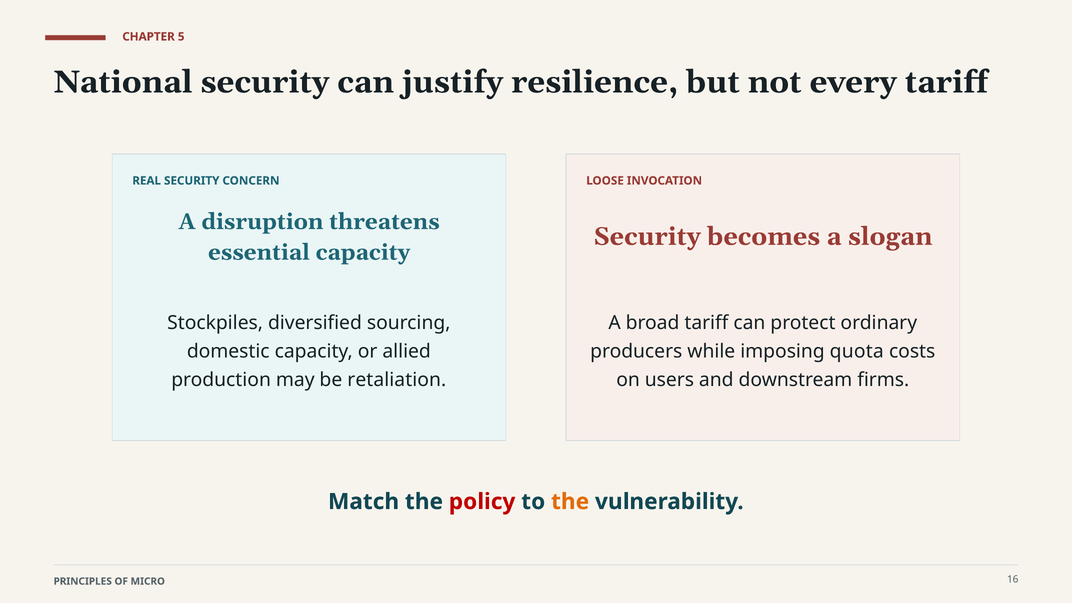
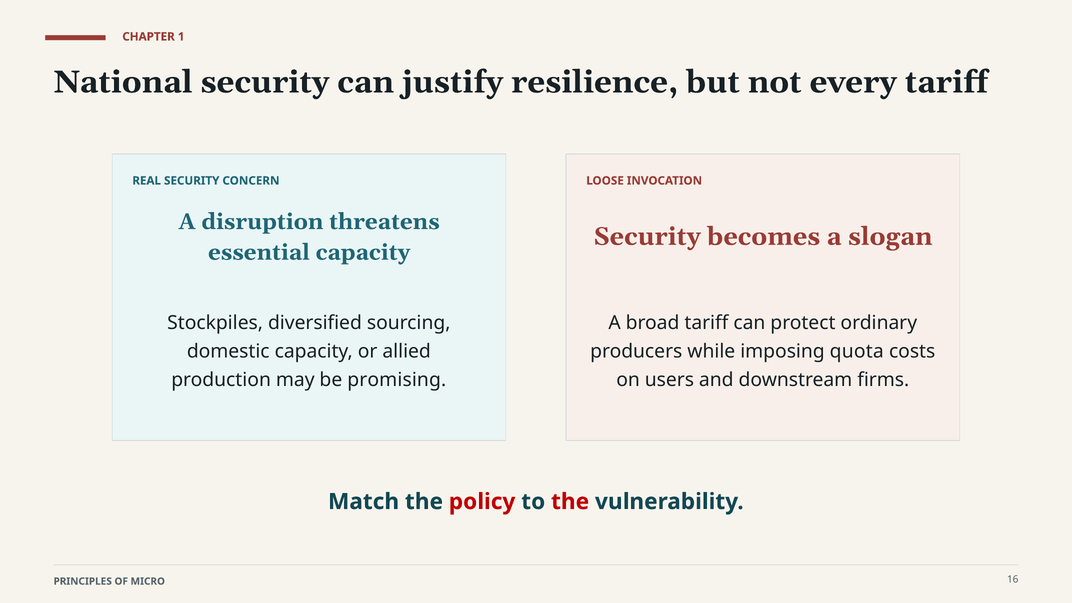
5: 5 -> 1
retaliation: retaliation -> promising
the at (570, 502) colour: orange -> red
